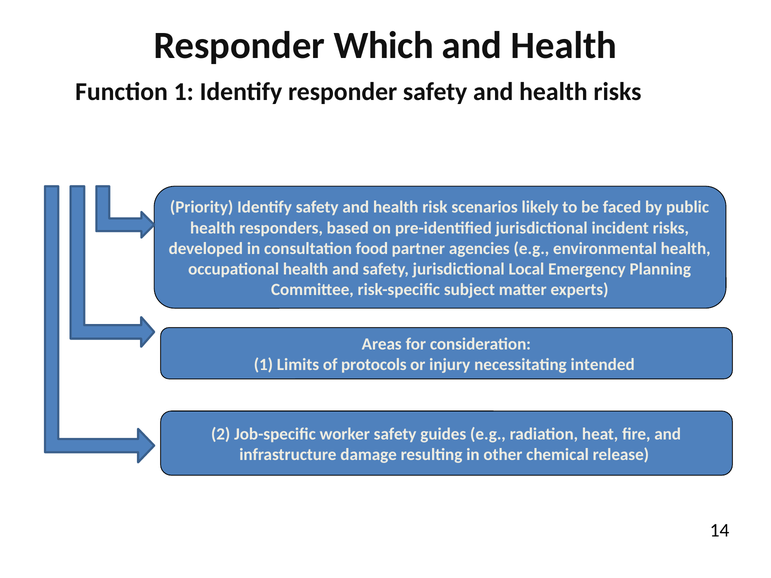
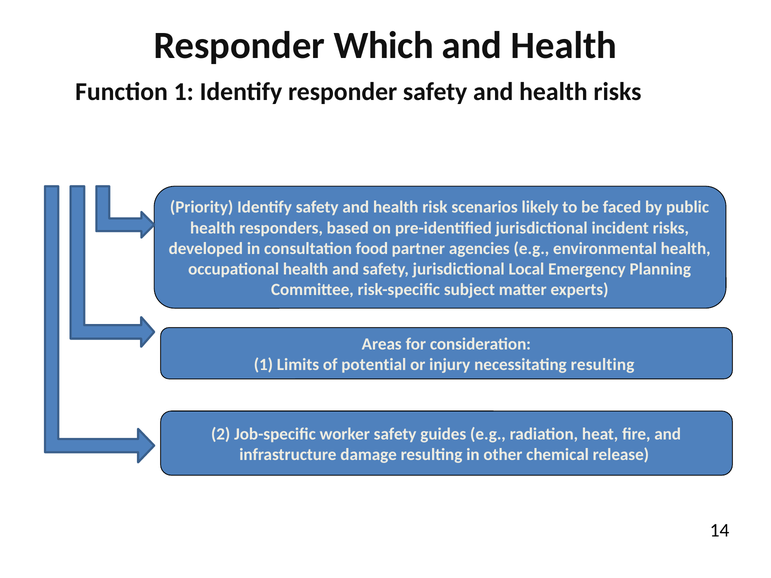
protocols: protocols -> potential
necessitating intended: intended -> resulting
